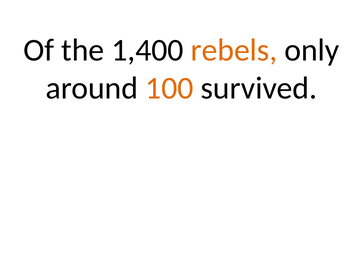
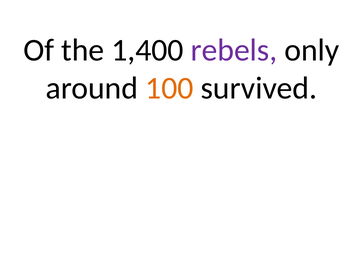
rebels colour: orange -> purple
